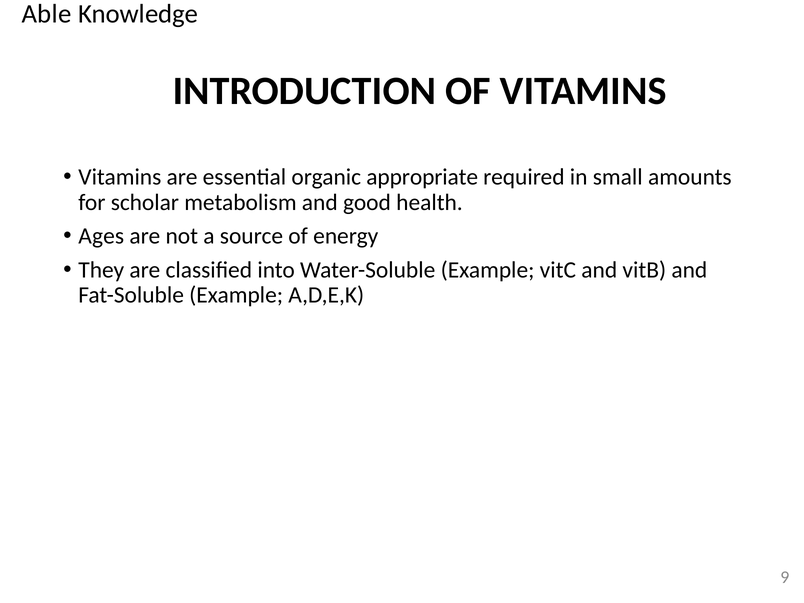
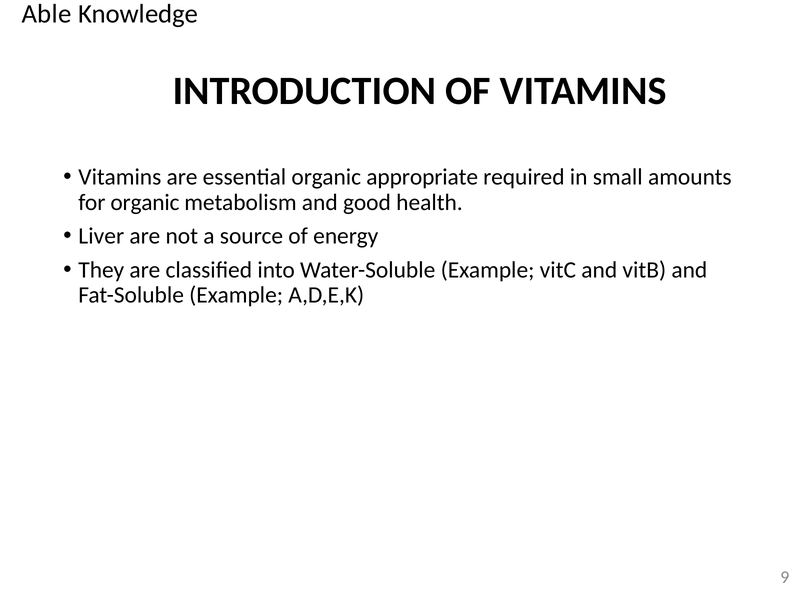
for scholar: scholar -> organic
Ages: Ages -> Liver
